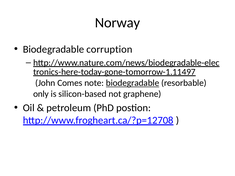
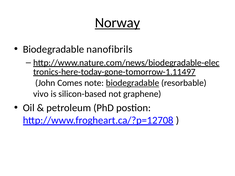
Norway underline: none -> present
corruption: corruption -> nanofibrils
only: only -> vivo
